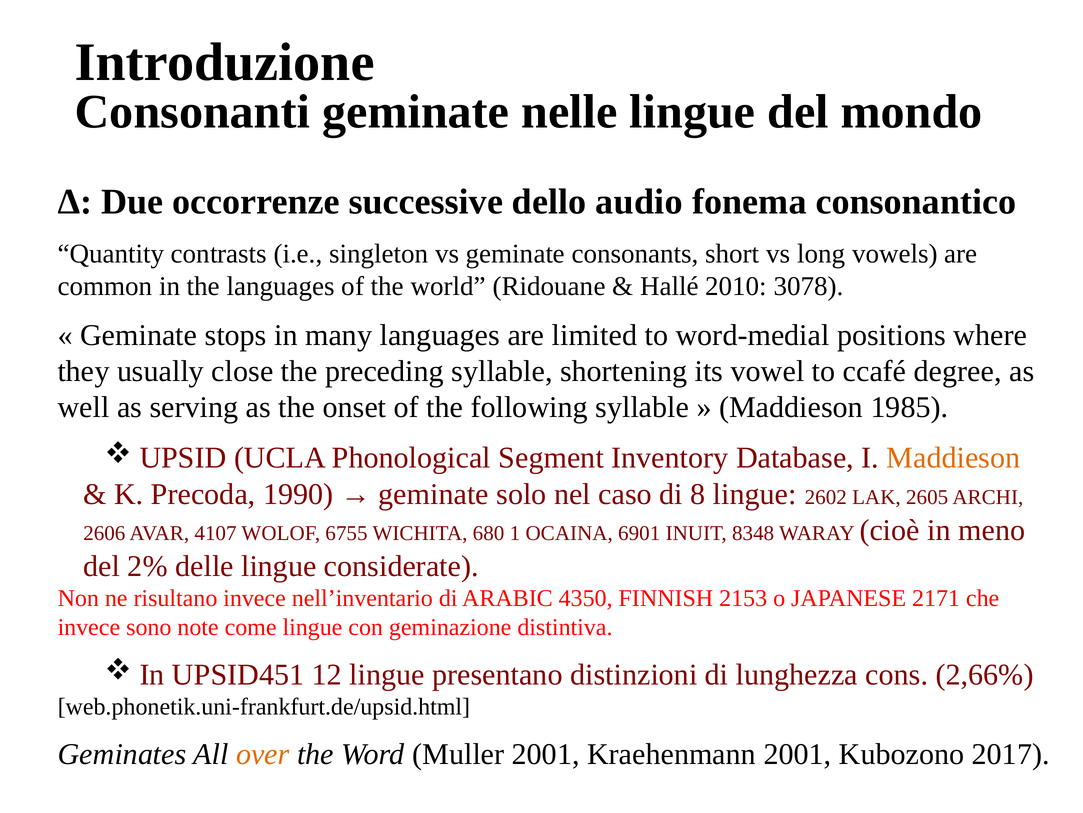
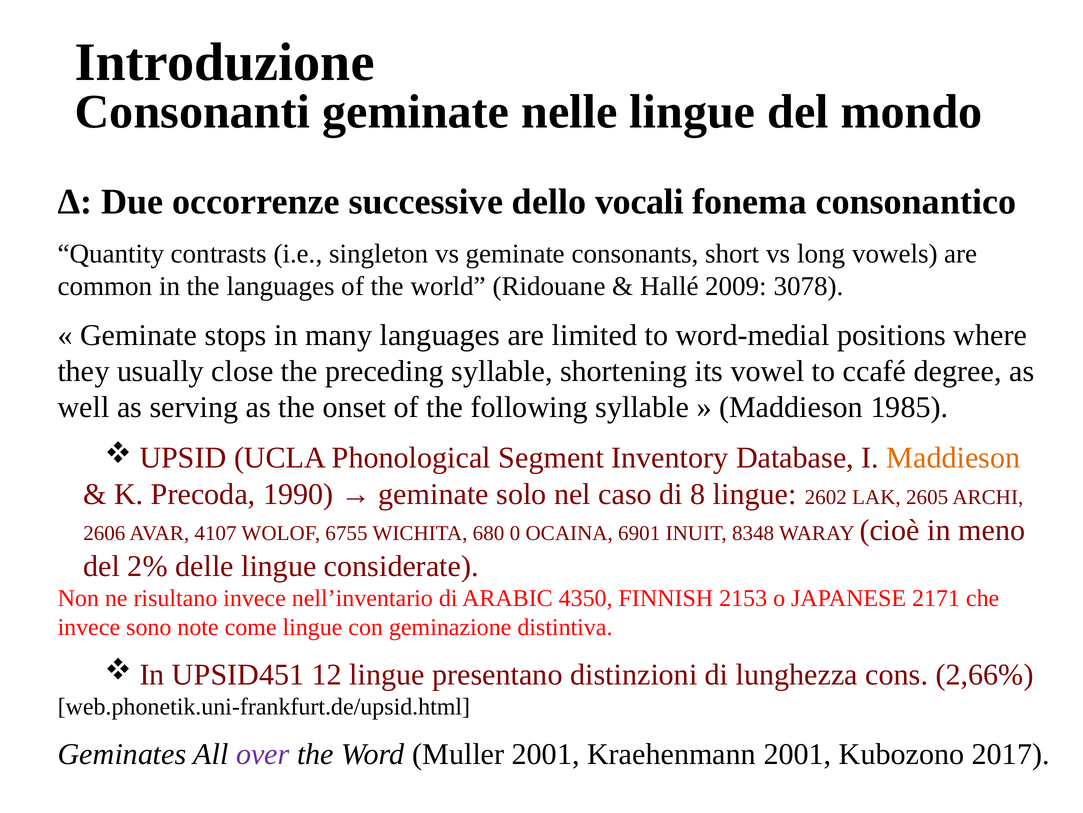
audio: audio -> vocali
2010: 2010 -> 2009
1: 1 -> 0
over colour: orange -> purple
